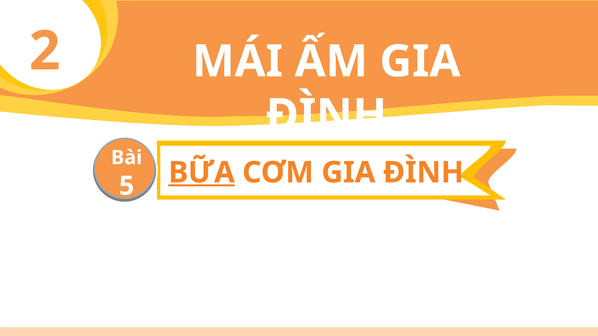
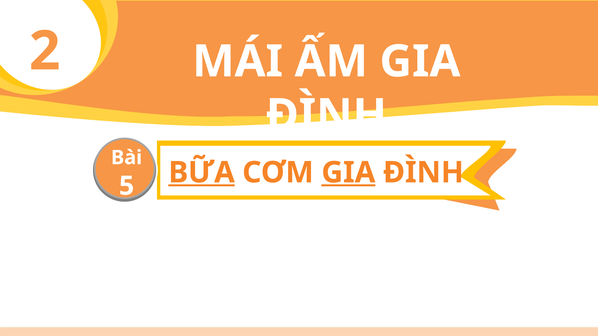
GIA at (348, 173) underline: none -> present
